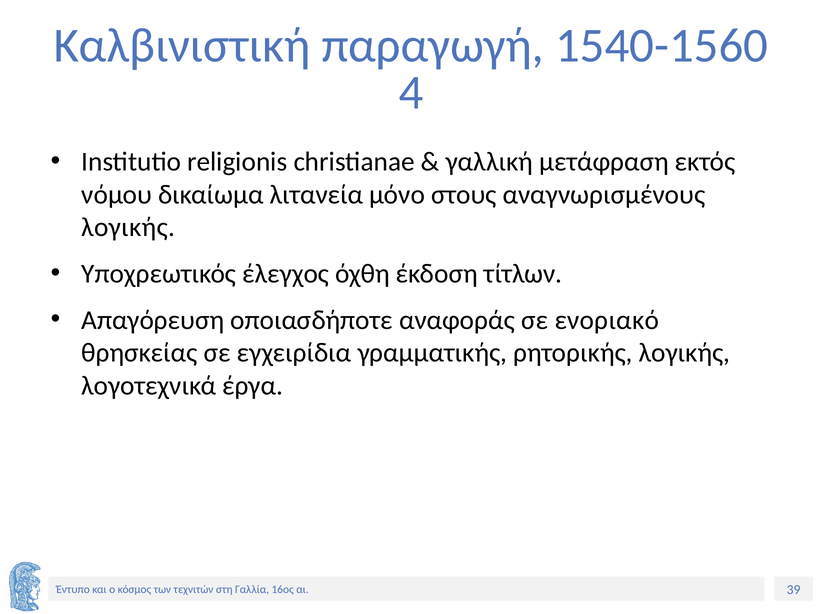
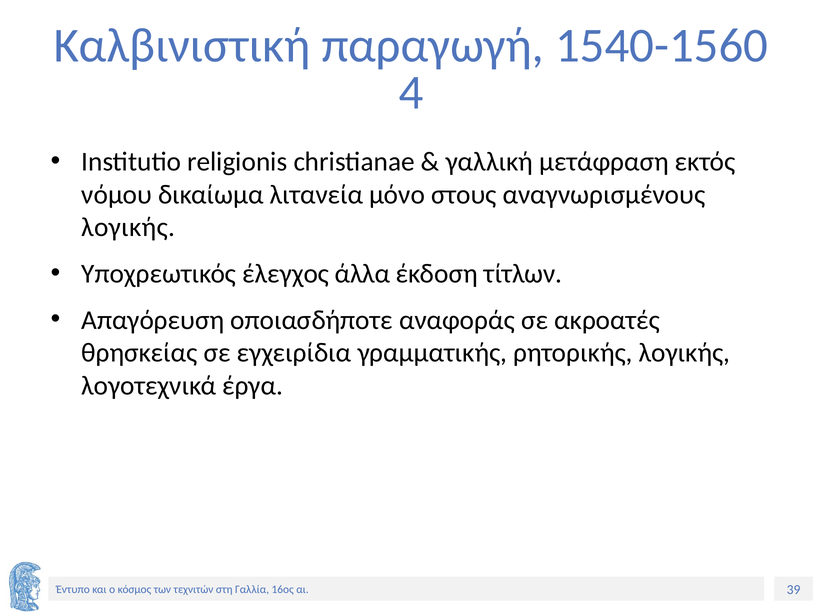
όχθη: όχθη -> άλλα
ενοριακό: ενοριακό -> ακροατές
